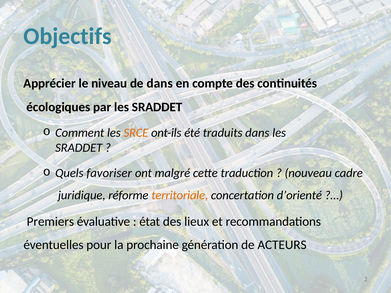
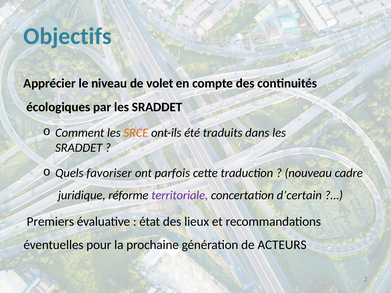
de dans: dans -> volet
malgré: malgré -> parfois
territoriale colour: orange -> purple
d’orienté: d’orienté -> d’certain
